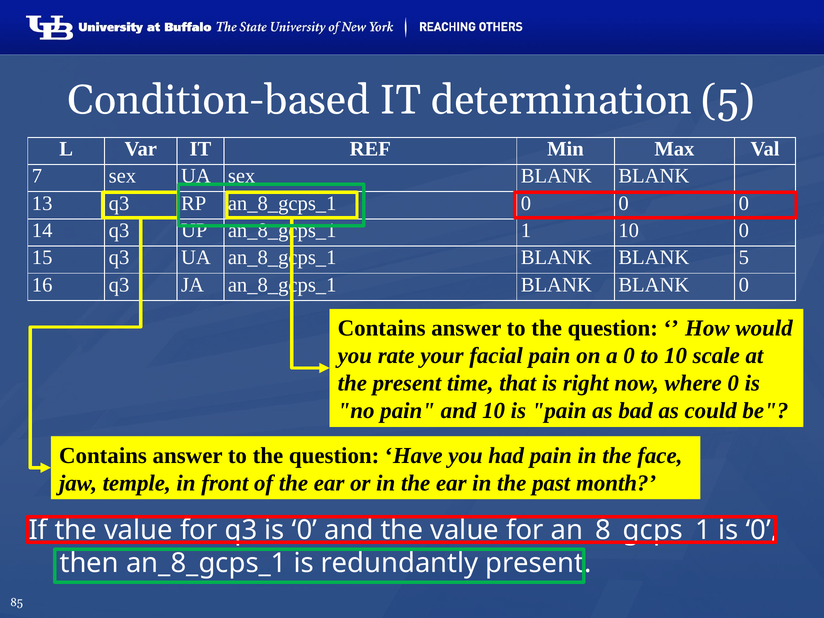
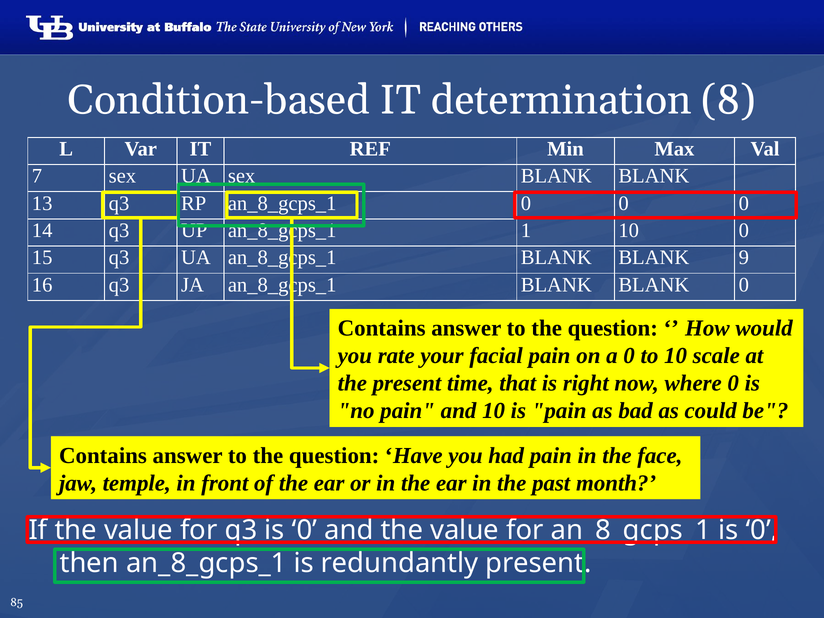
determination 5: 5 -> 8
BLANK 5: 5 -> 9
